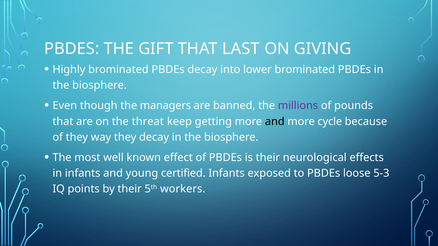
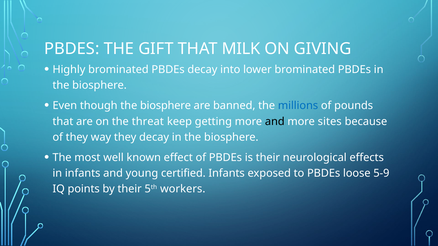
LAST: LAST -> MILK
though the managers: managers -> biosphere
millions colour: purple -> blue
cycle: cycle -> sites
5-3: 5-3 -> 5-9
